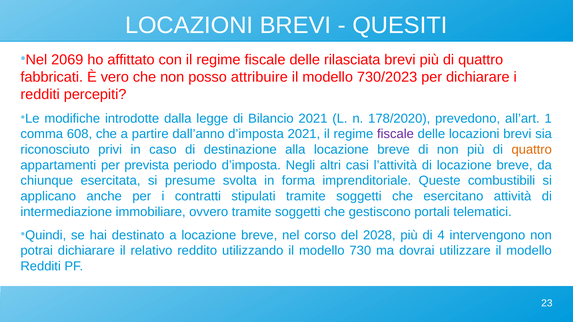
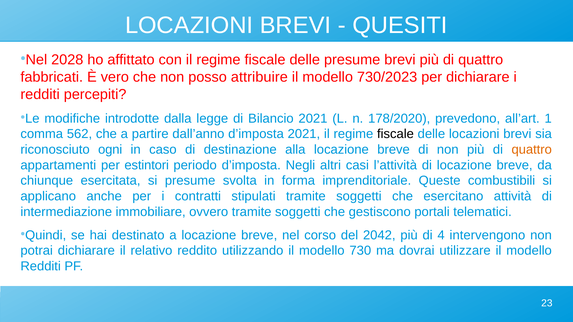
2069: 2069 -> 2028
delle rilasciata: rilasciata -> presume
608: 608 -> 562
fiscale at (395, 134) colour: purple -> black
privi: privi -> ogni
prevista: prevista -> estintori
2028: 2028 -> 2042
